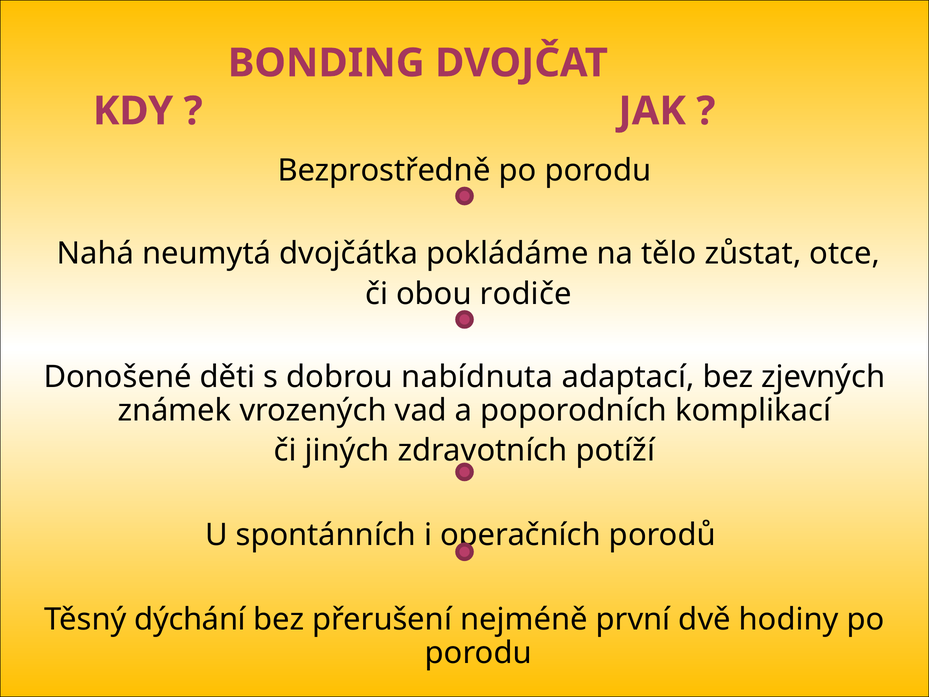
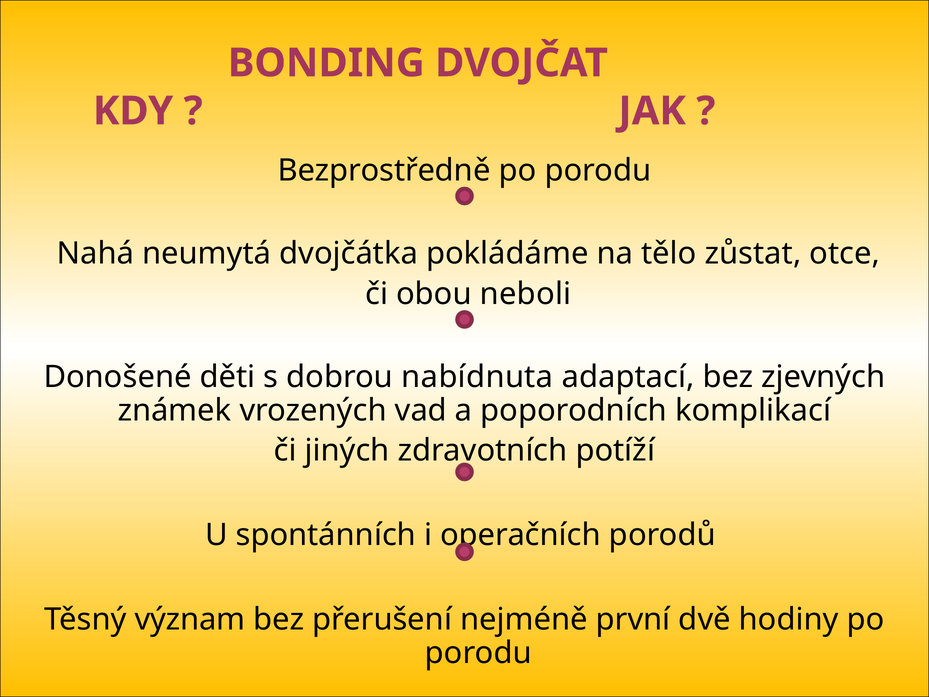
rodiče: rodiče -> neboli
dýchání: dýchání -> význam
